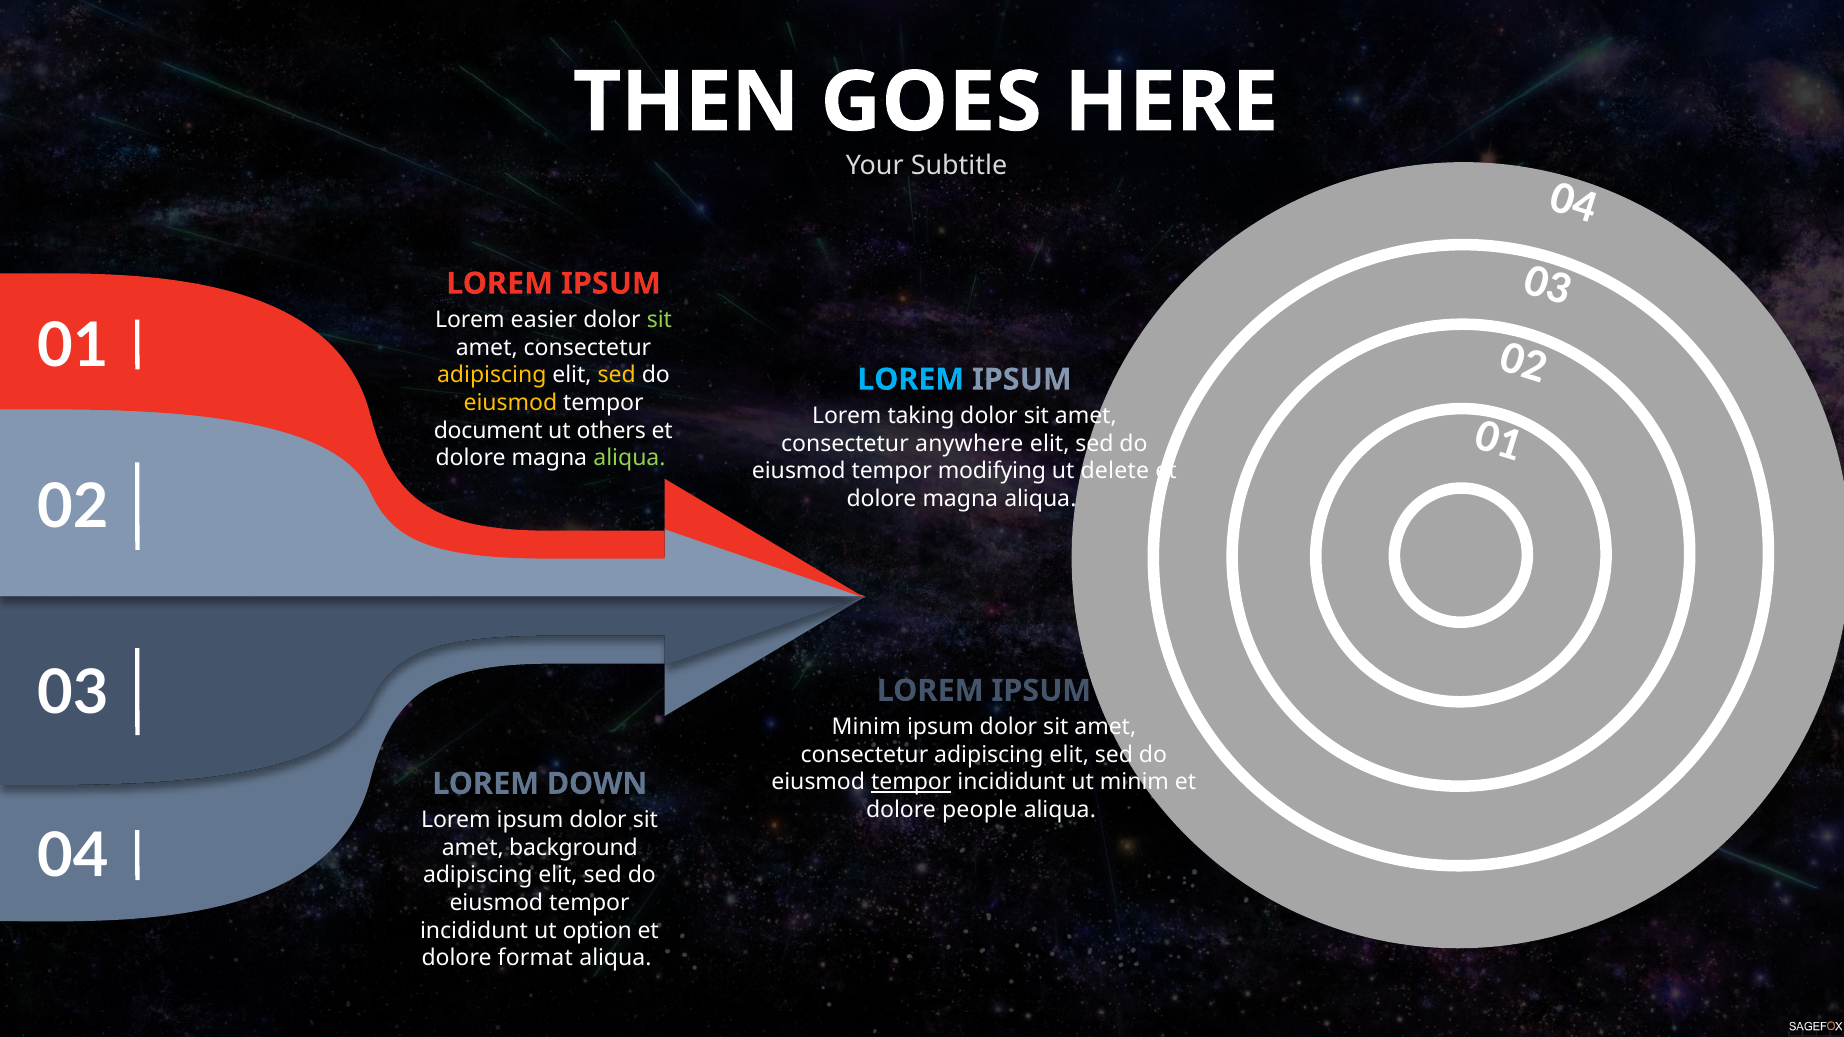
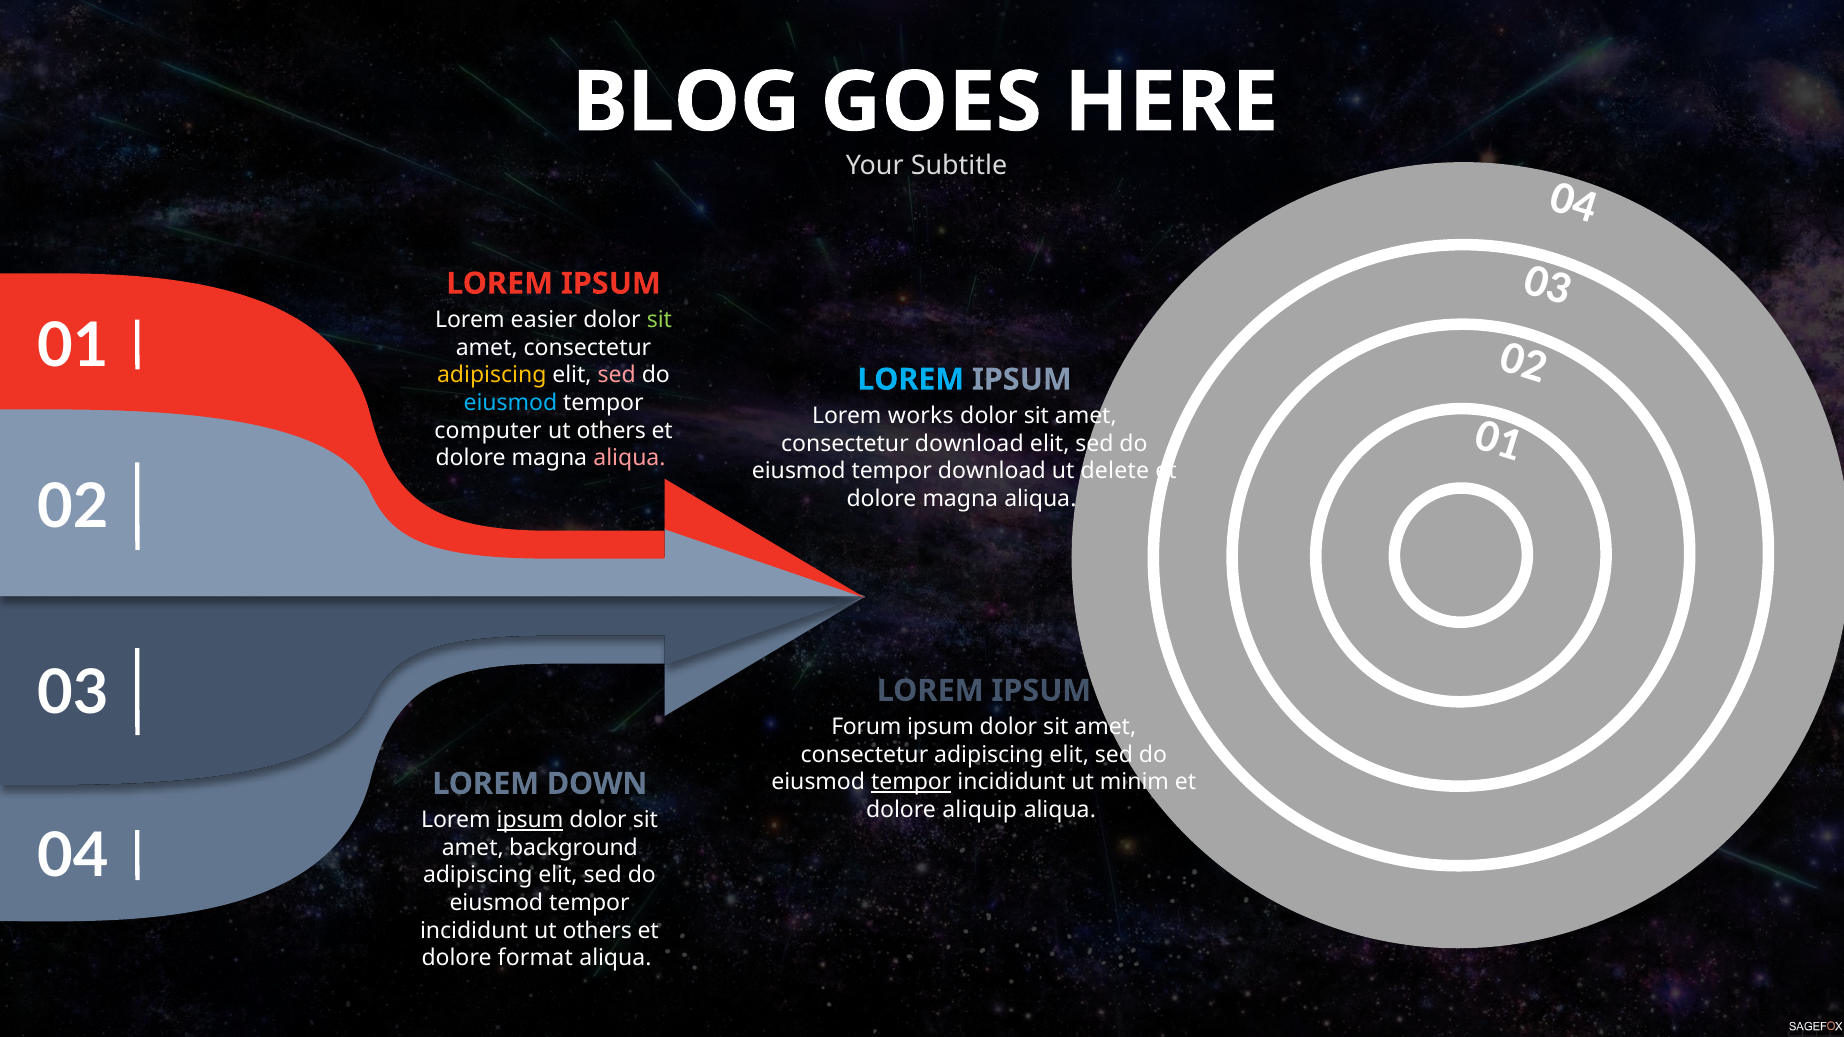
THEN: THEN -> BLOG
sed at (617, 375) colour: yellow -> pink
eiusmod at (510, 403) colour: yellow -> light blue
taking: taking -> works
document: document -> computer
consectetur anywhere: anywhere -> download
aliqua at (629, 458) colour: light green -> pink
tempor modifying: modifying -> download
Minim at (866, 727): Minim -> Forum
people: people -> aliquip
ipsum at (530, 820) underline: none -> present
incididunt ut option: option -> others
